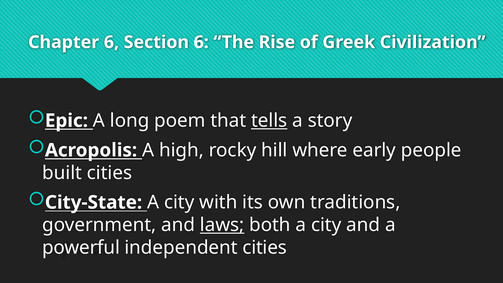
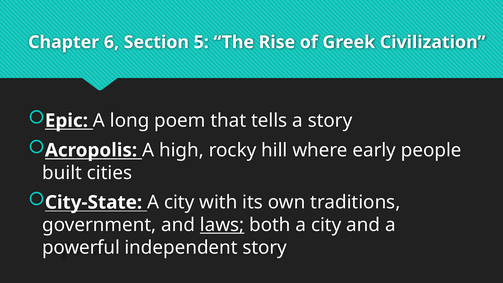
Section 6: 6 -> 5
tells underline: present -> none
independent cities: cities -> story
